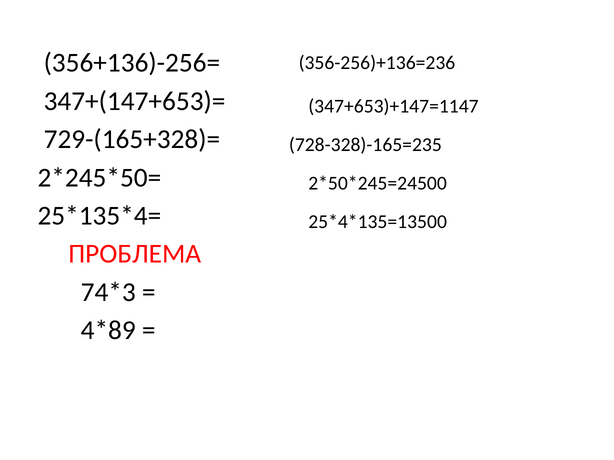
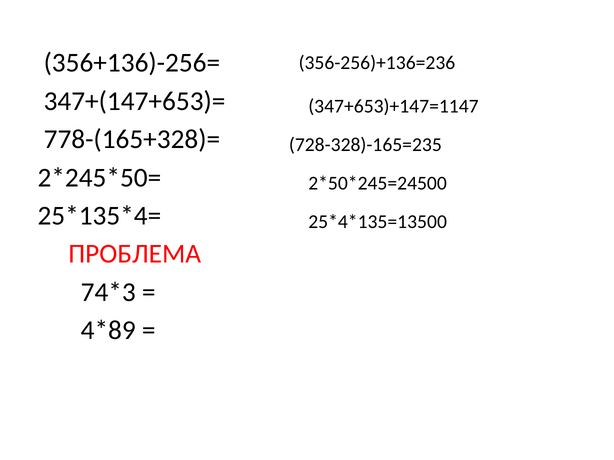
729-(165+328)=: 729-(165+328)= -> 778-(165+328)=
